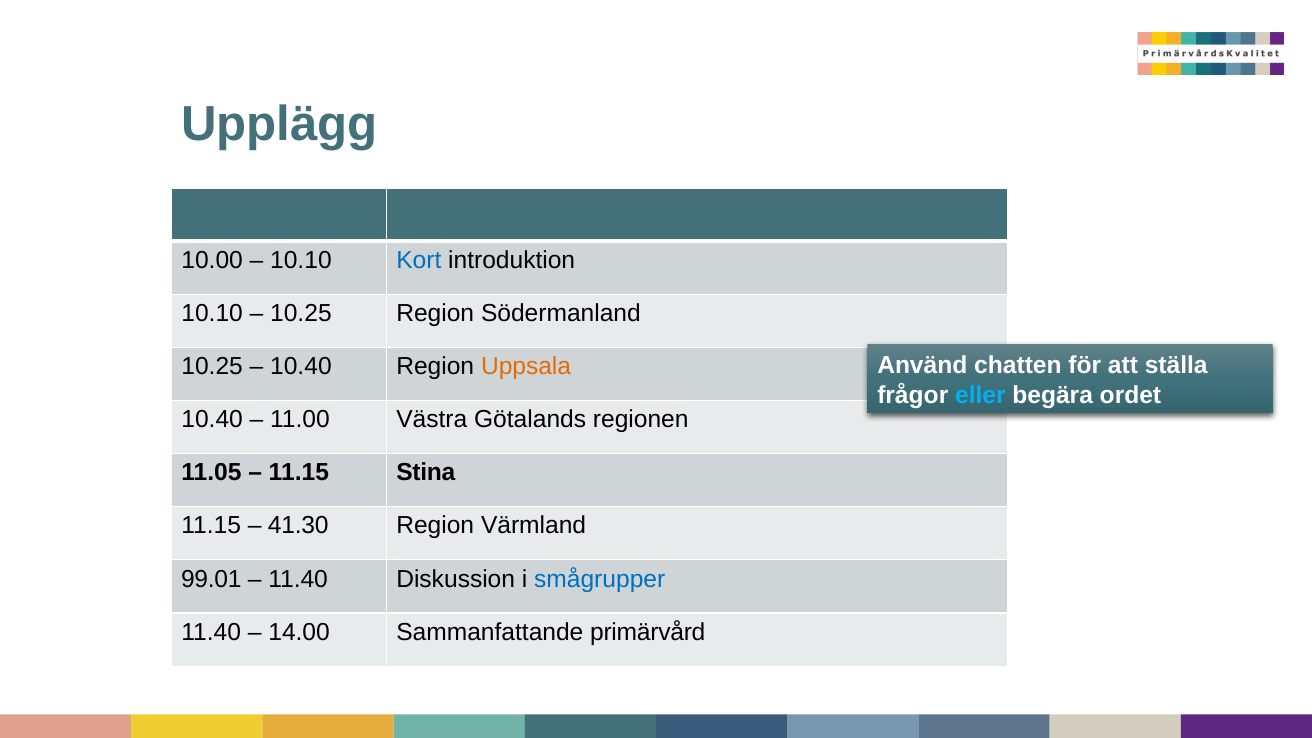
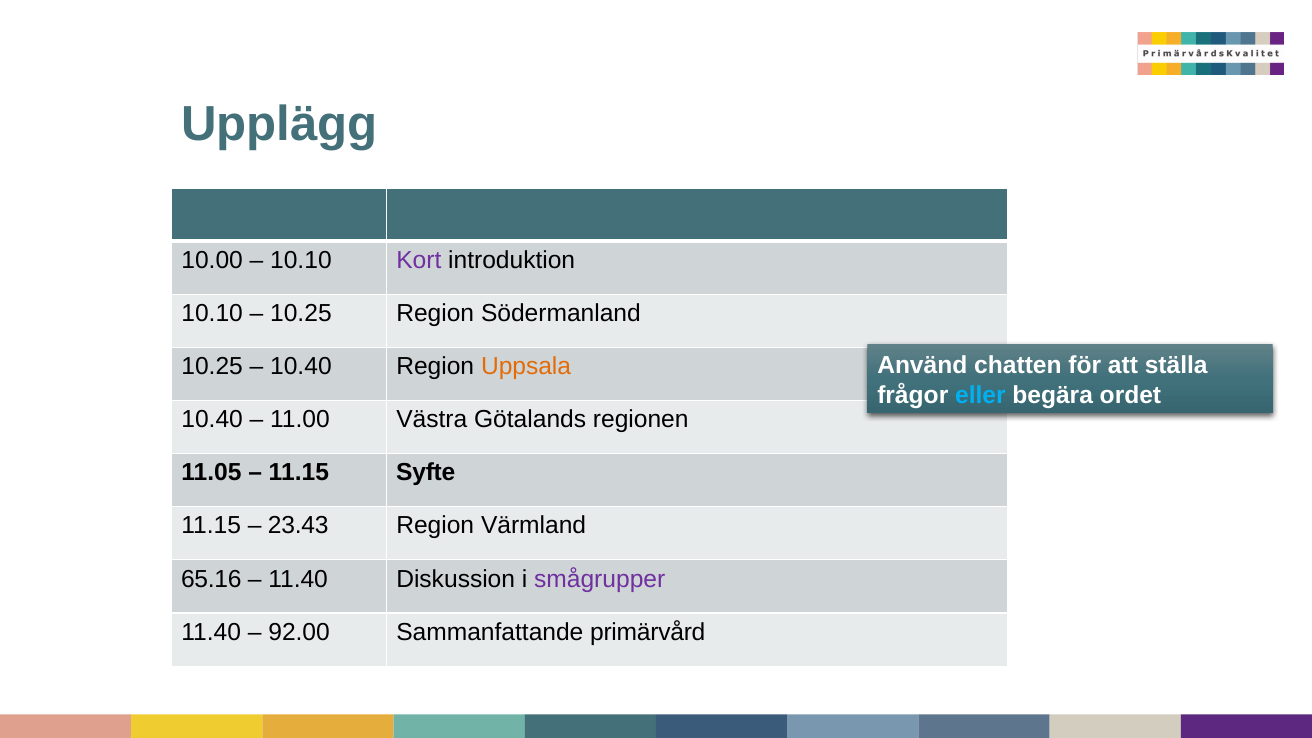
Kort colour: blue -> purple
Stina: Stina -> Syfte
41.30: 41.30 -> 23.43
99.01: 99.01 -> 65.16
smågrupper colour: blue -> purple
14.00: 14.00 -> 92.00
